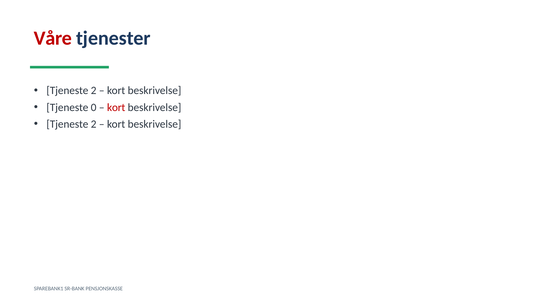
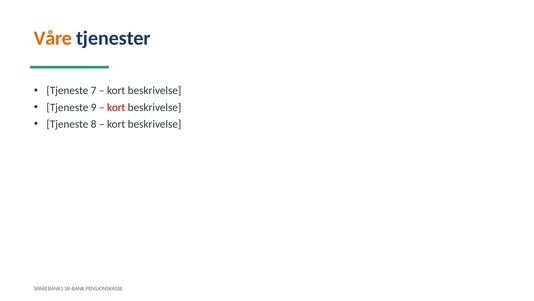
Våre colour: red -> orange
2 at (94, 90): 2 -> 7
0: 0 -> 9
2 at (94, 124): 2 -> 8
